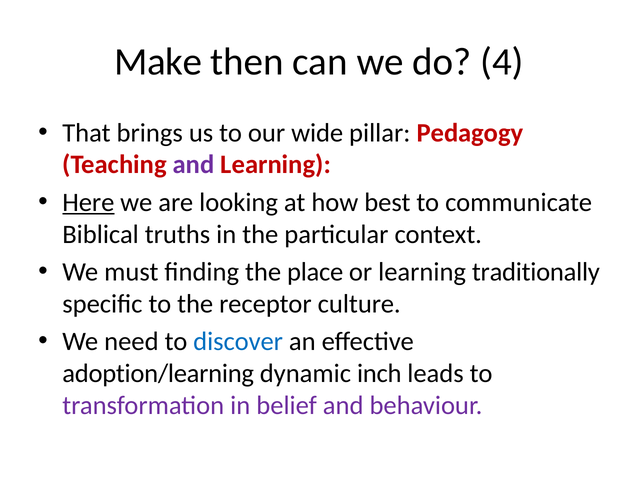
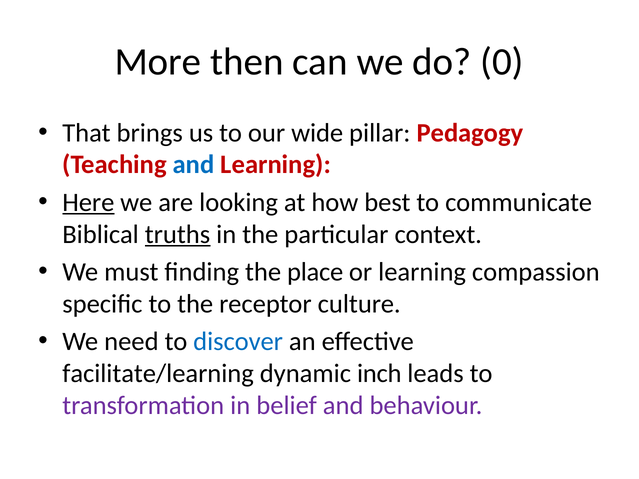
Make: Make -> More
4: 4 -> 0
and at (194, 165) colour: purple -> blue
truths underline: none -> present
traditionally: traditionally -> compassion
adoption/learning: adoption/learning -> facilitate/learning
